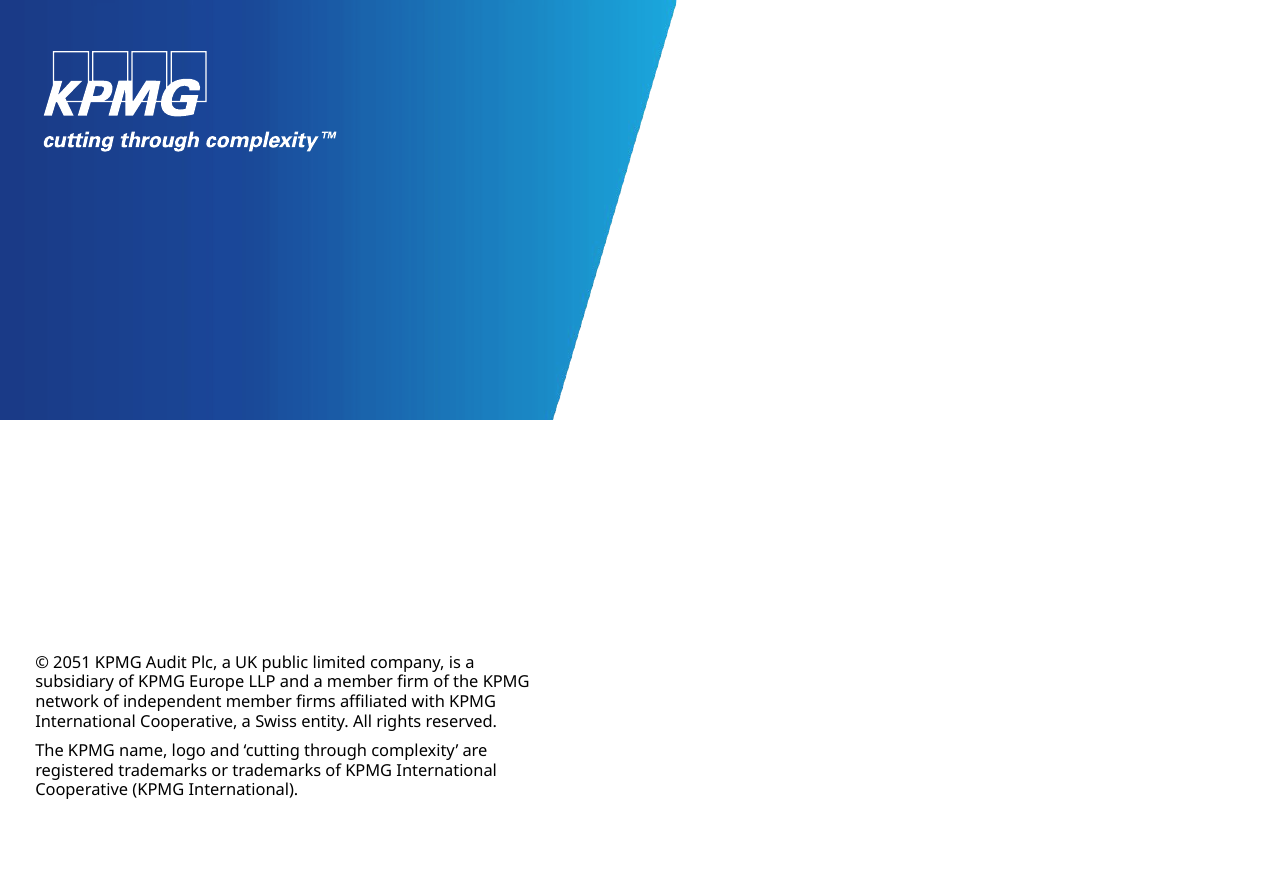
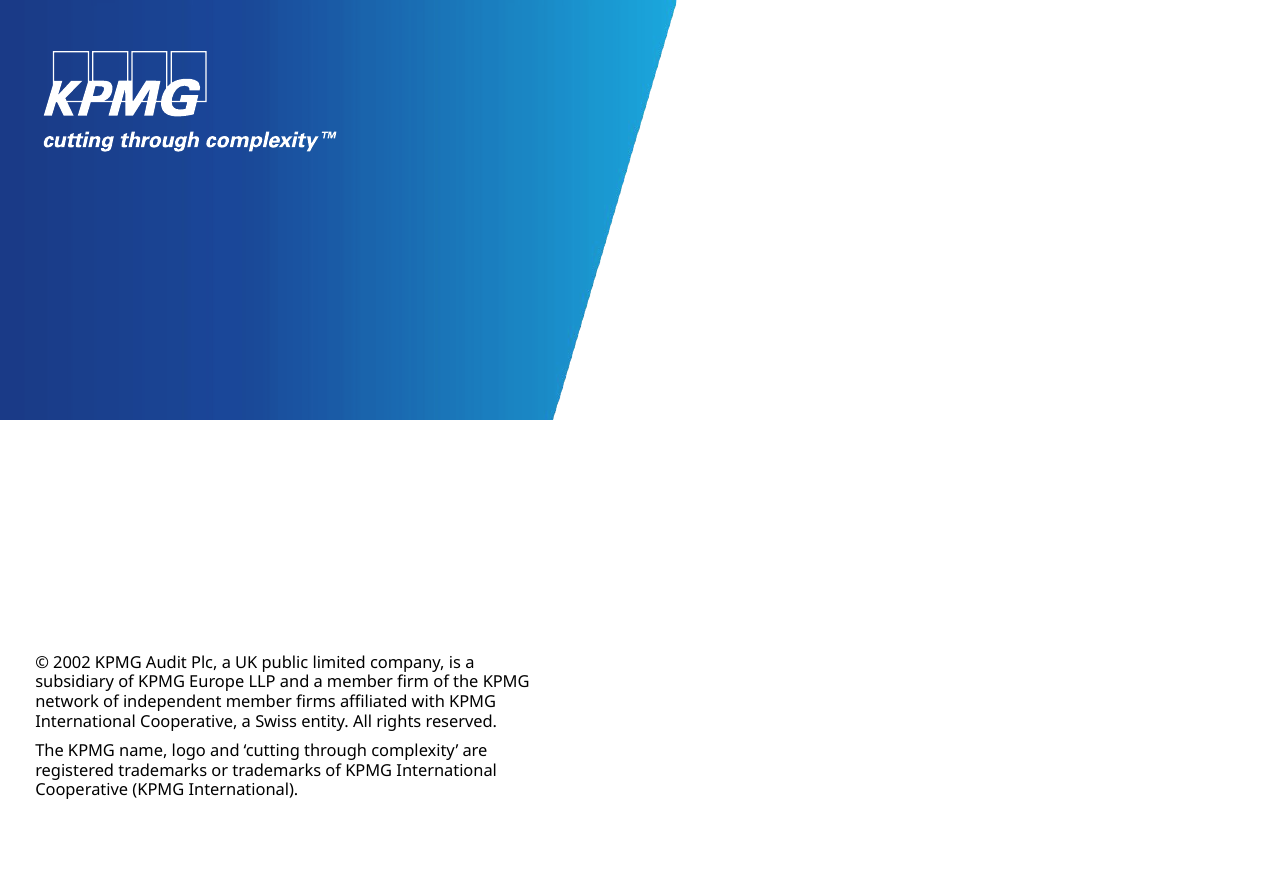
2051: 2051 -> 2002
